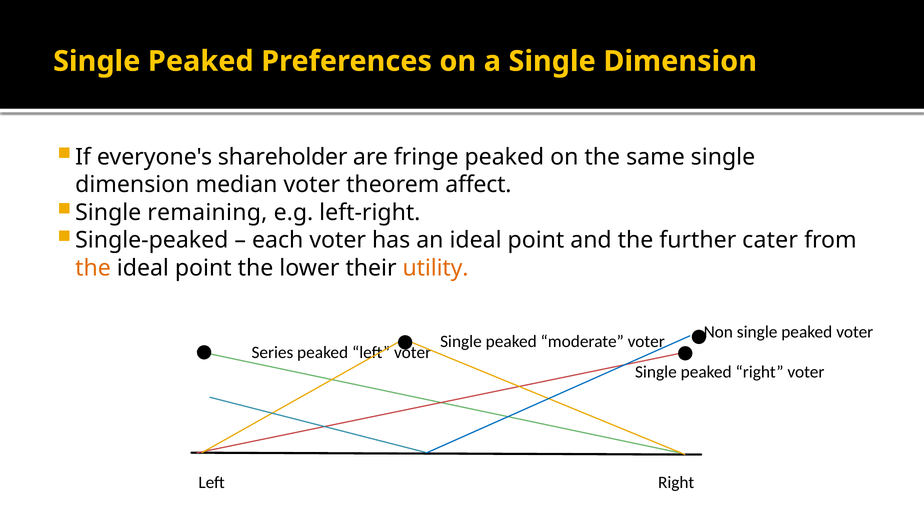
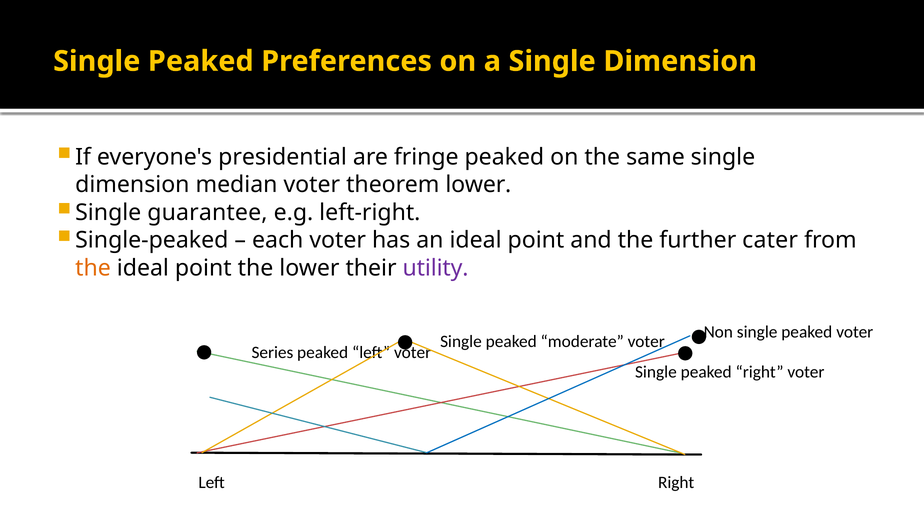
shareholder: shareholder -> presidential
theorem affect: affect -> lower
remaining: remaining -> guarantee
utility colour: orange -> purple
